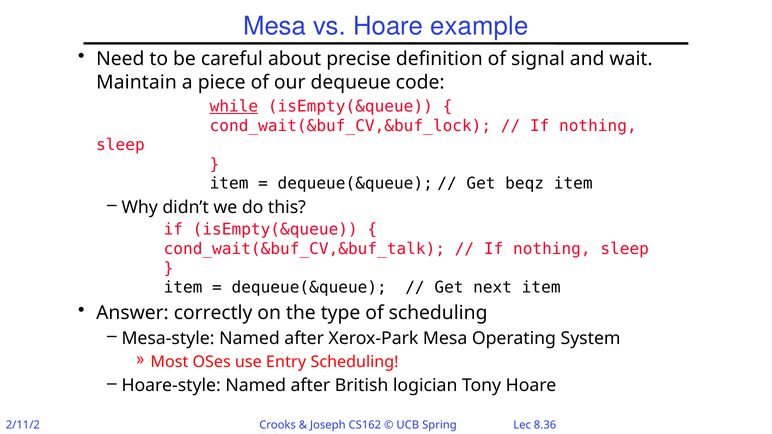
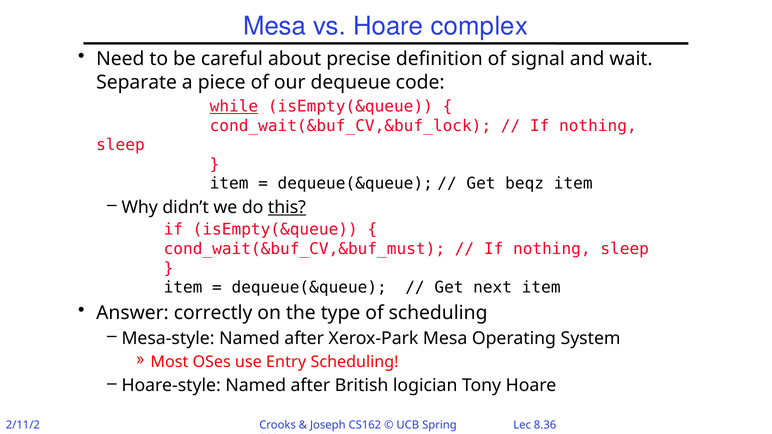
example: example -> complex
Maintain: Maintain -> Separate
this underline: none -> present
cond_wait(&buf_CV,&buf_talk: cond_wait(&buf_CV,&buf_talk -> cond_wait(&buf_CV,&buf_must
